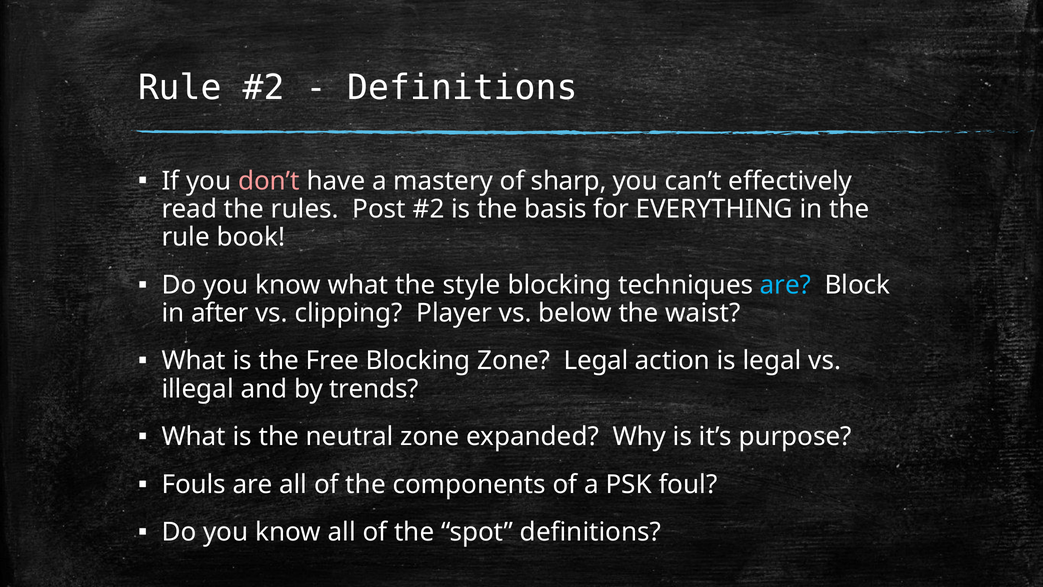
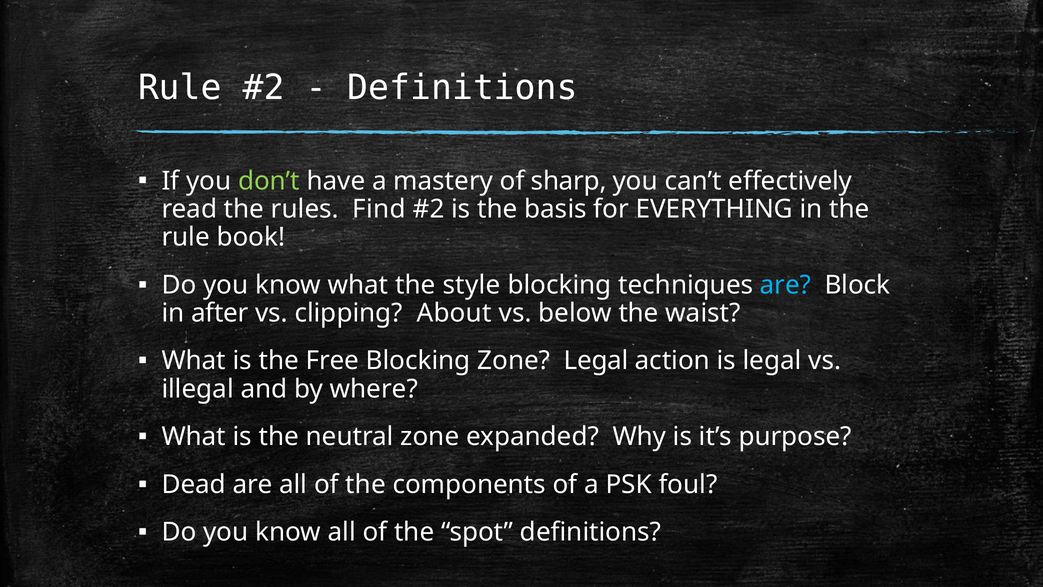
don’t colour: pink -> light green
Post: Post -> Find
Player: Player -> About
trends: trends -> where
Fouls: Fouls -> Dead
